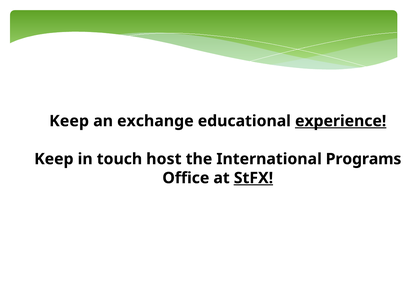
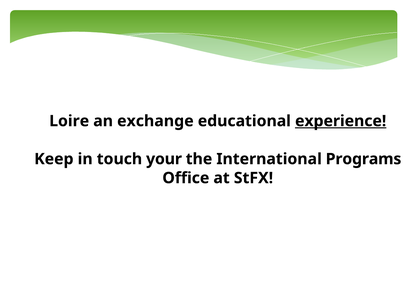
Keep at (69, 121): Keep -> Loire
host: host -> your
StFX underline: present -> none
